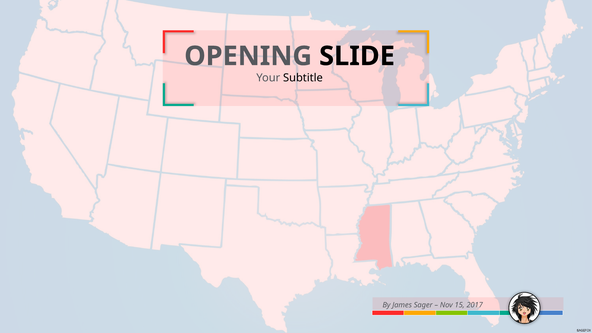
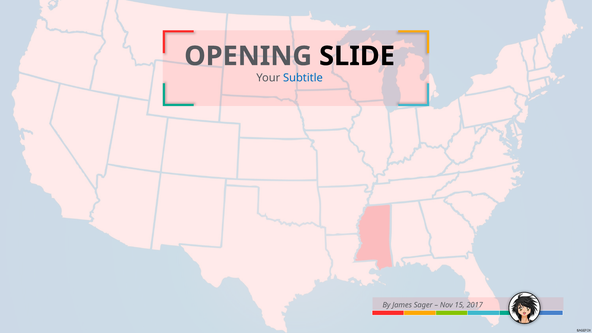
Subtitle colour: black -> blue
